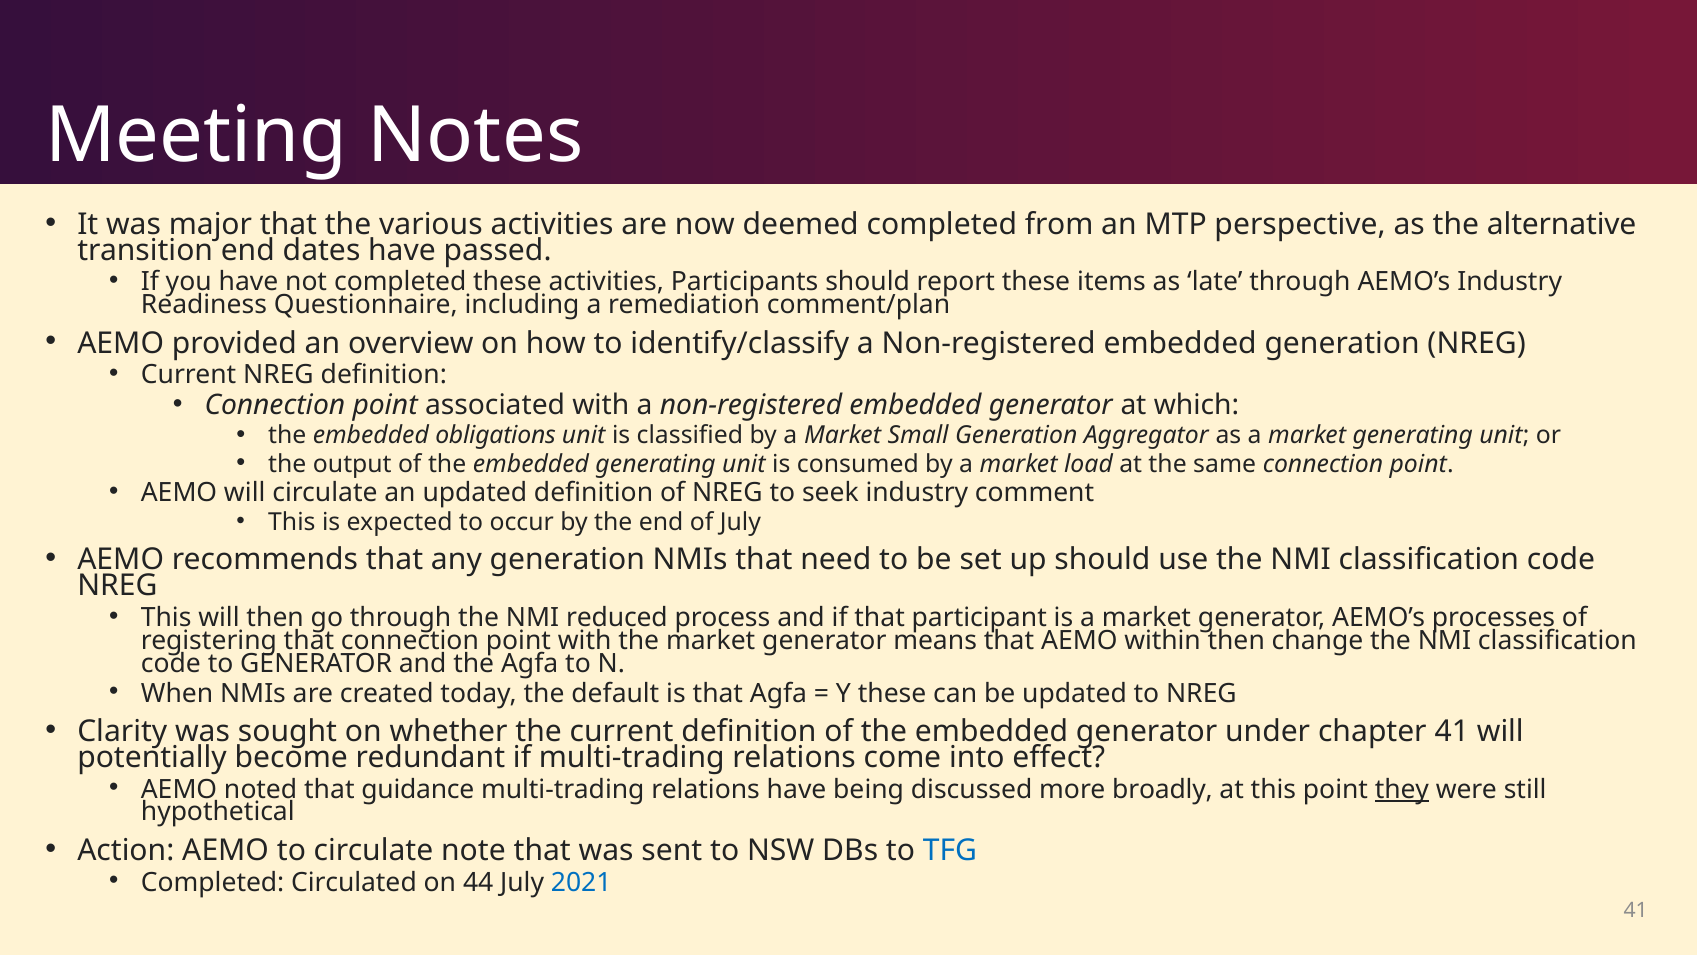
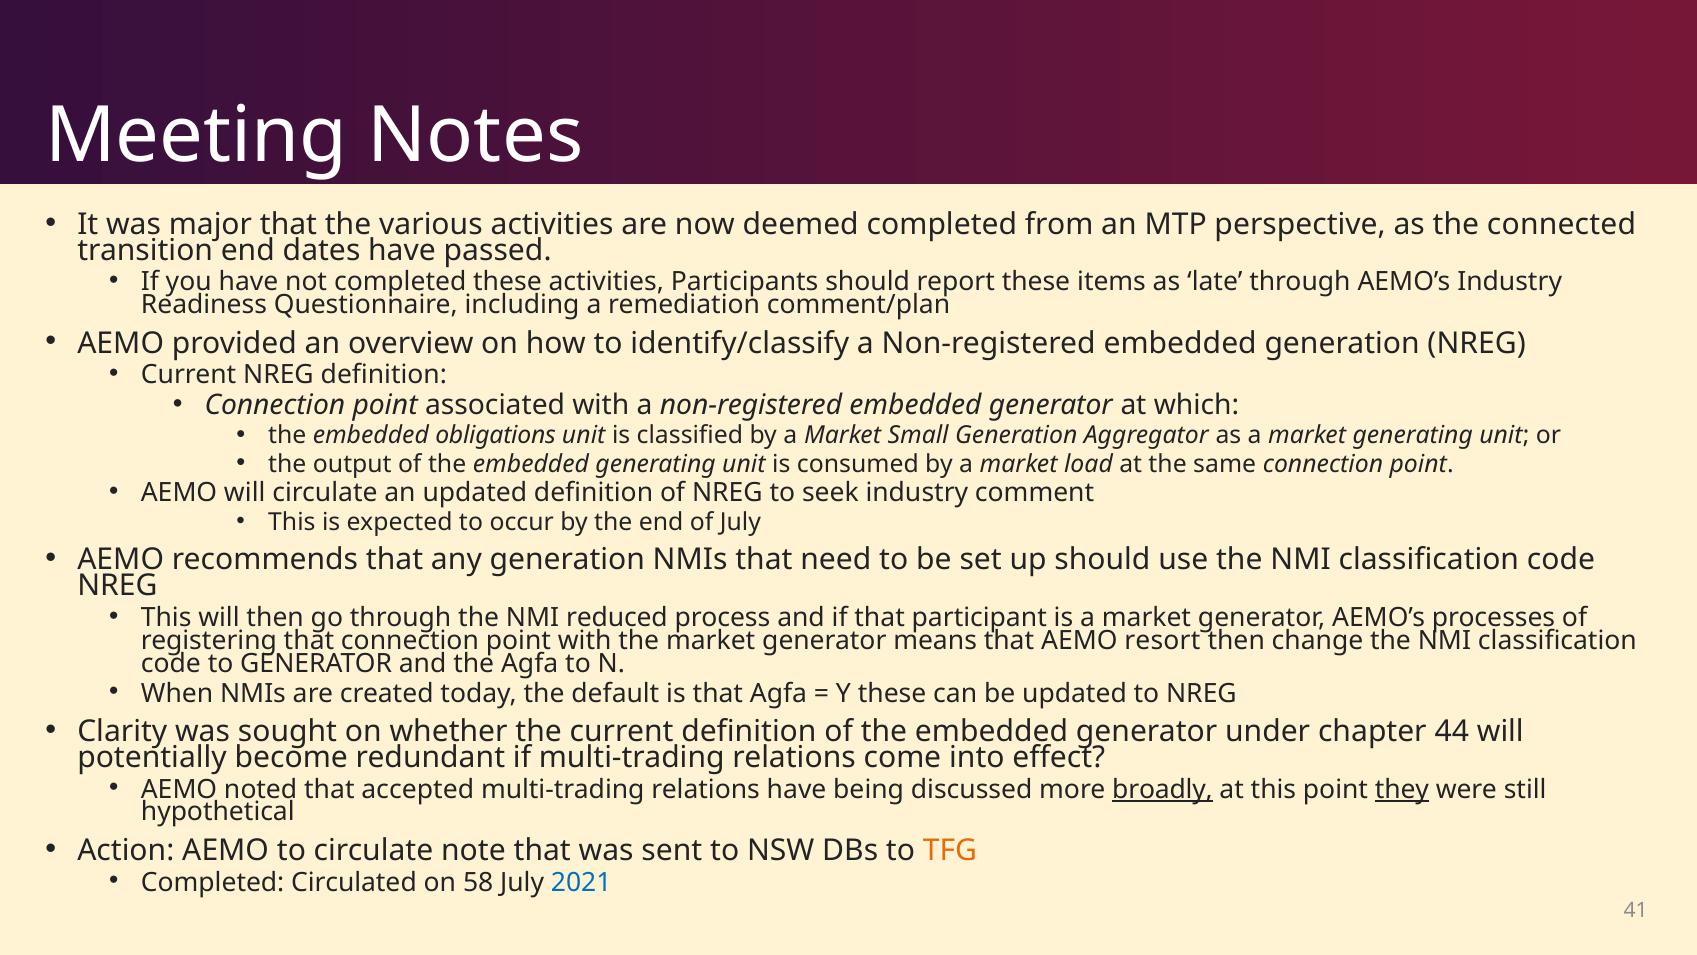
alternative: alternative -> connected
within: within -> resort
chapter 41: 41 -> 44
guidance: guidance -> accepted
broadly underline: none -> present
TFG colour: blue -> orange
44: 44 -> 58
